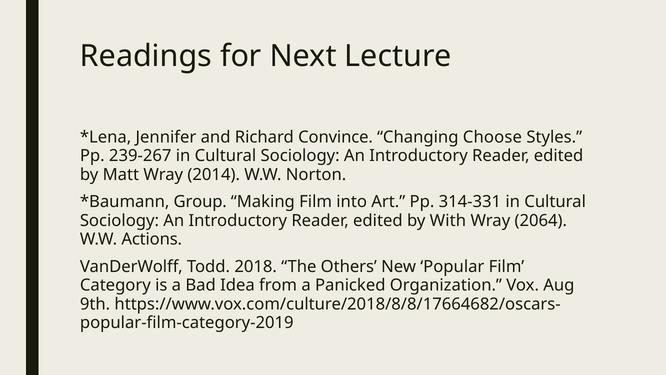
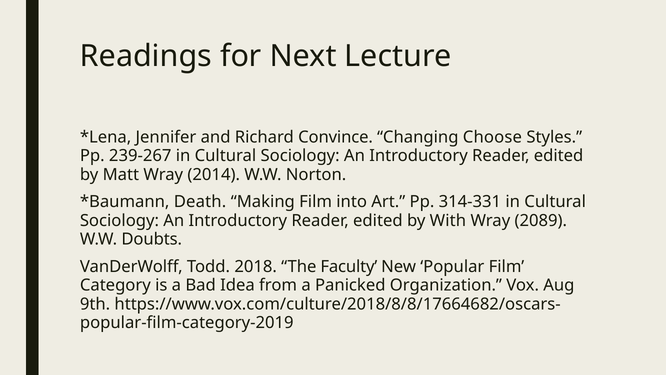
Group: Group -> Death
2064: 2064 -> 2089
Actions: Actions -> Doubts
Others: Others -> Faculty
